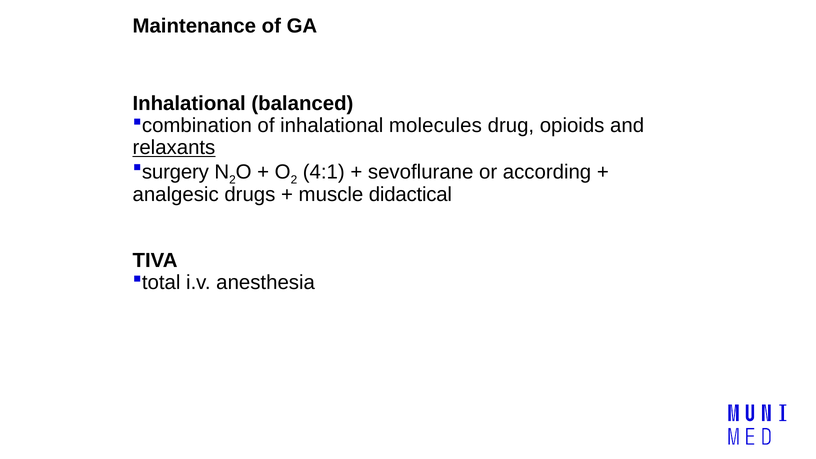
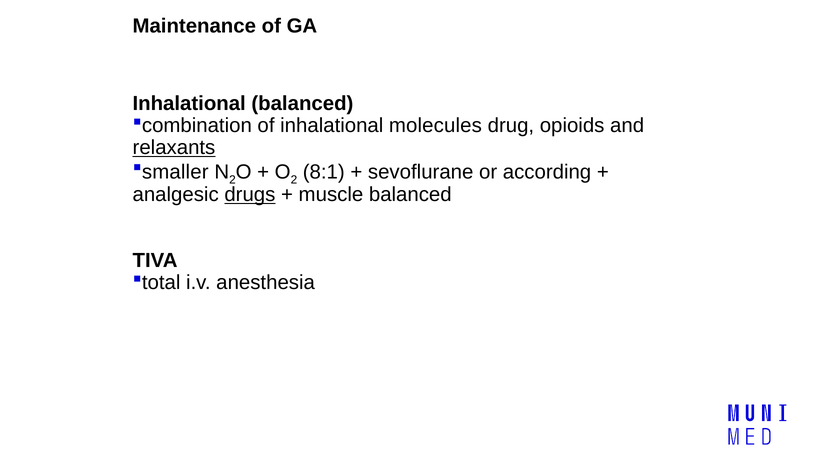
surgery: surgery -> smaller
4:1: 4:1 -> 8:1
drugs underline: none -> present
muscle didactical: didactical -> balanced
